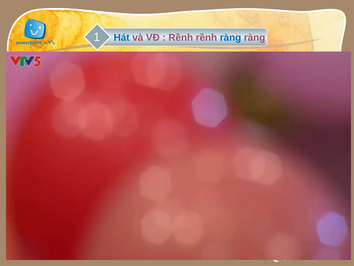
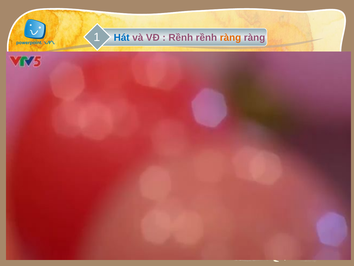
ràng at (230, 38) colour: blue -> orange
